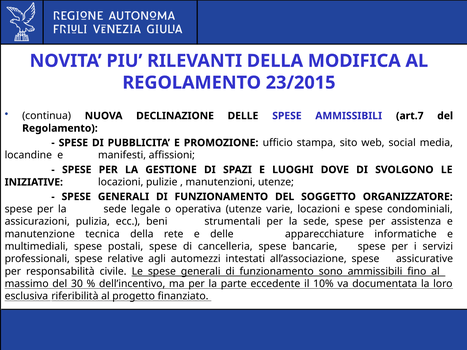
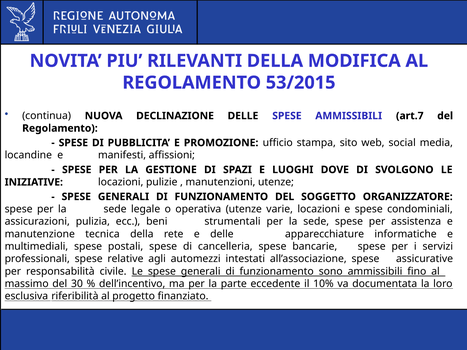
23/2015: 23/2015 -> 53/2015
